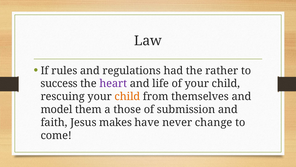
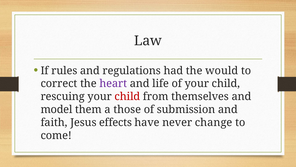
rather: rather -> would
success: success -> correct
child at (127, 96) colour: orange -> red
makes: makes -> effects
